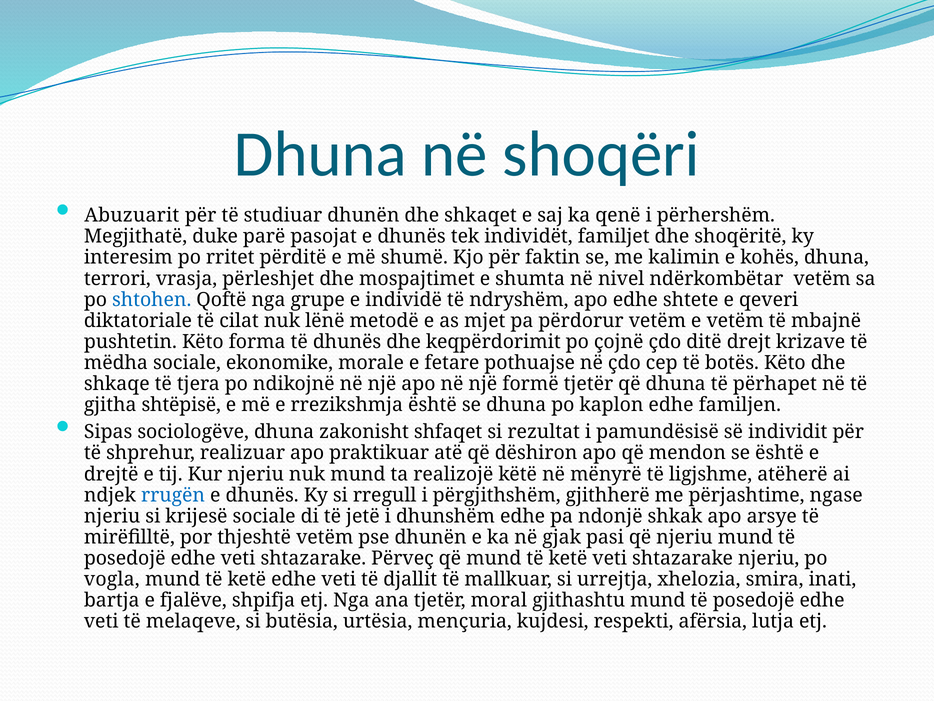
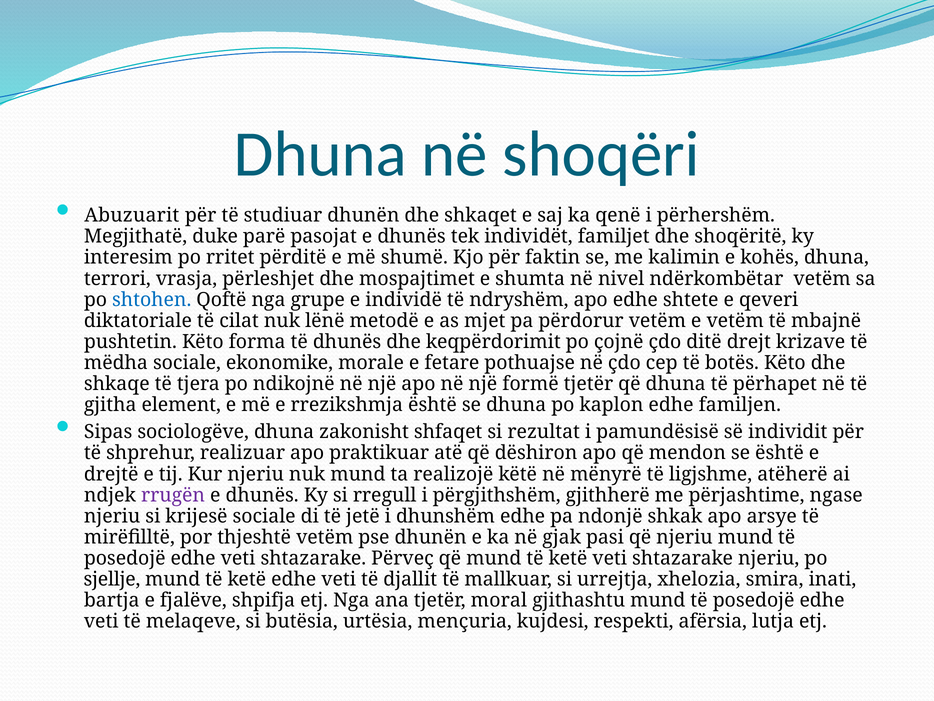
shtëpisë: shtëpisë -> element
rrugën colour: blue -> purple
vogla: vogla -> sjellje
